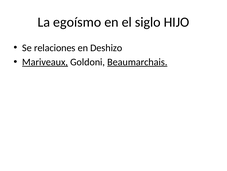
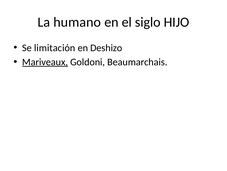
egoísmo: egoísmo -> humano
relaciones: relaciones -> limitación
Beaumarchais underline: present -> none
